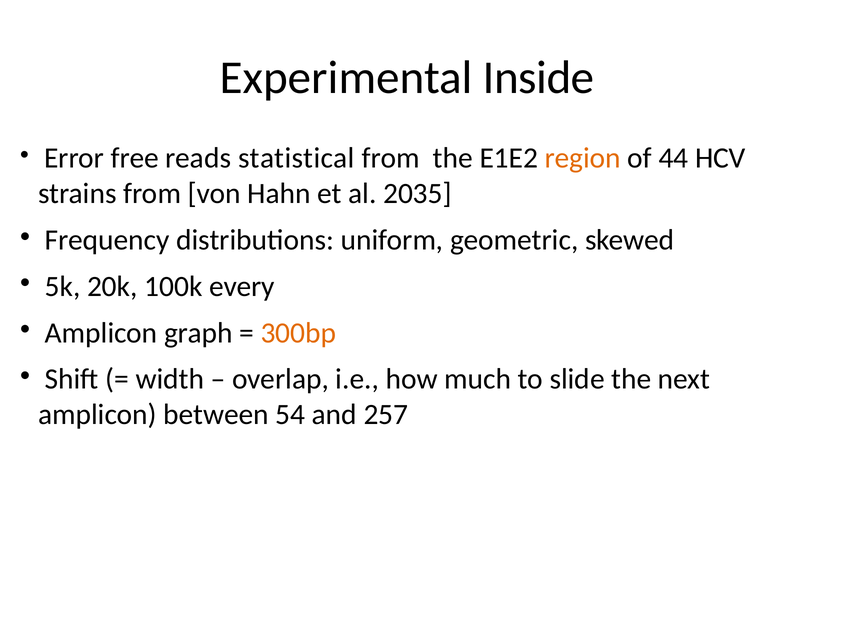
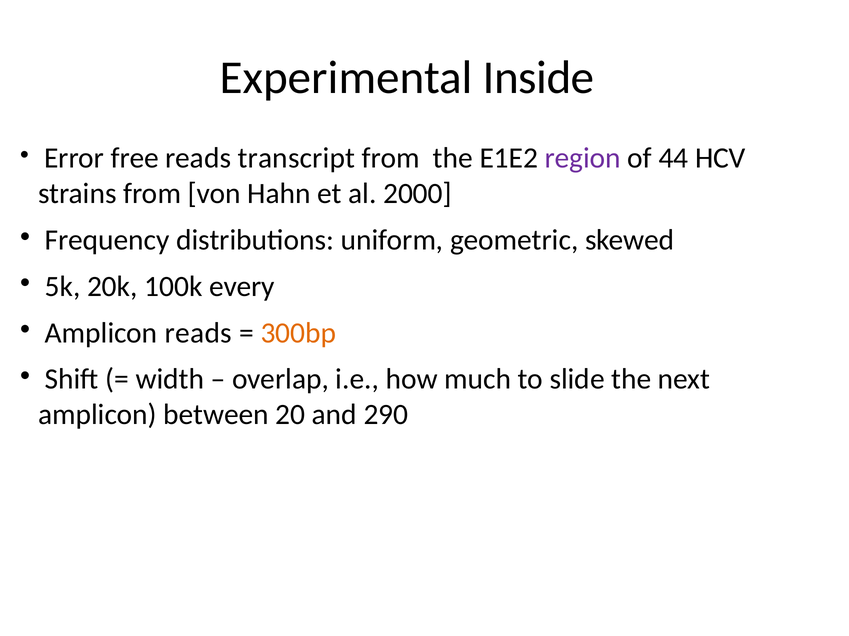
statistical: statistical -> transcript
region colour: orange -> purple
2035: 2035 -> 2000
Amplicon graph: graph -> reads
54: 54 -> 20
257: 257 -> 290
